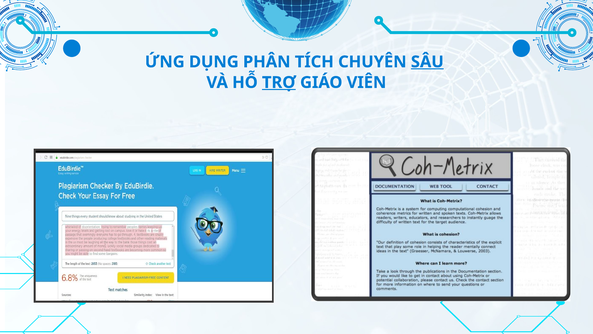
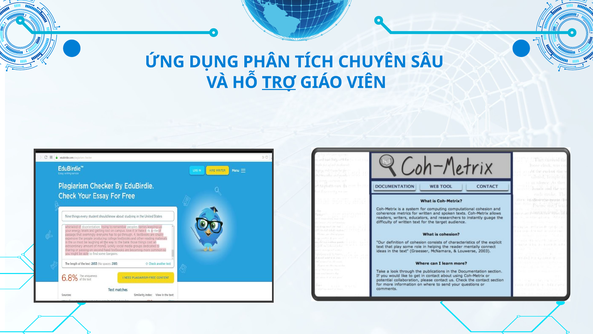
SÂU underline: present -> none
